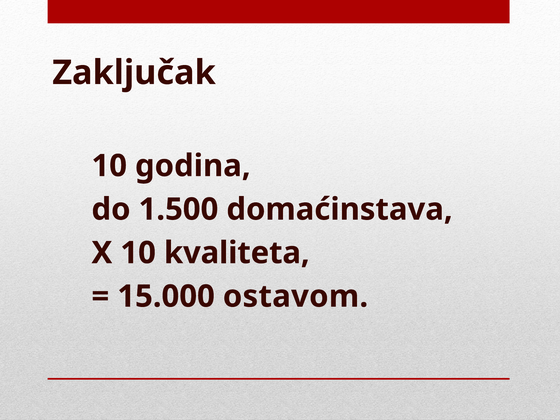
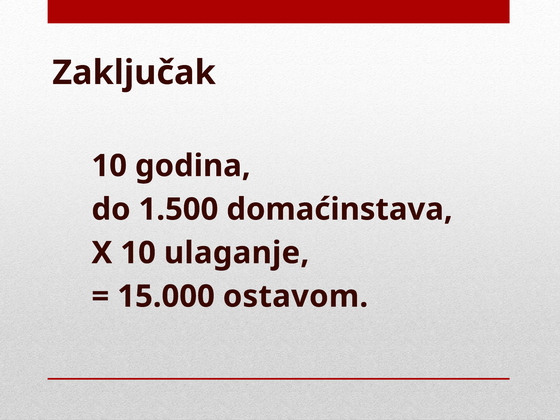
kvaliteta: kvaliteta -> ulaganje
